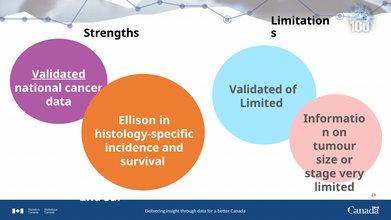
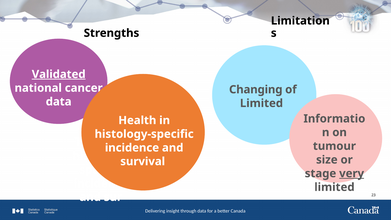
Validated at (256, 90): Validated -> Changing
Ellison: Ellison -> Health
very underline: none -> present
